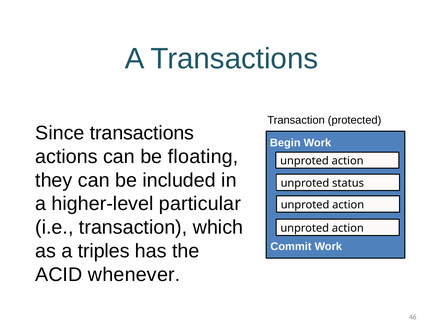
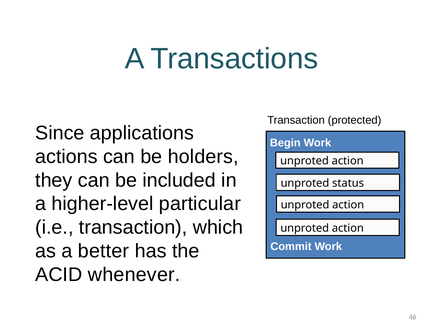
Since transactions: transactions -> applications
floating: floating -> holders
triples: triples -> better
